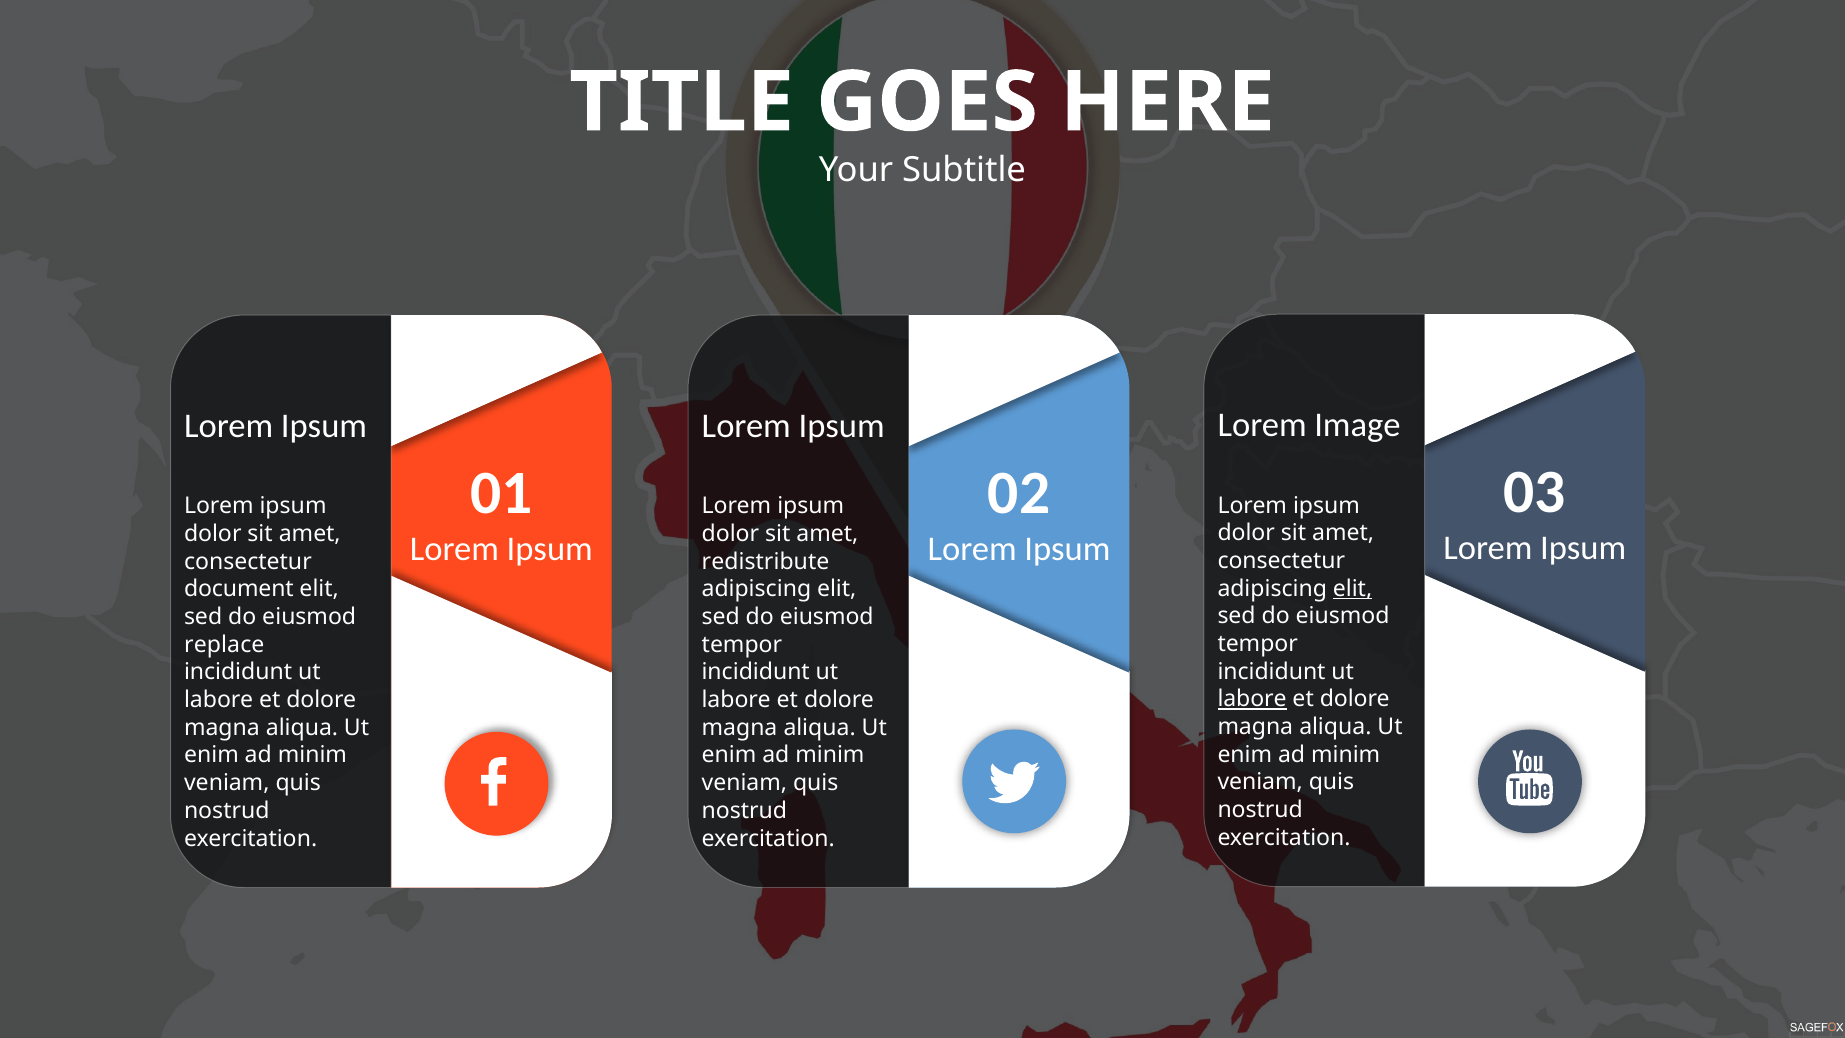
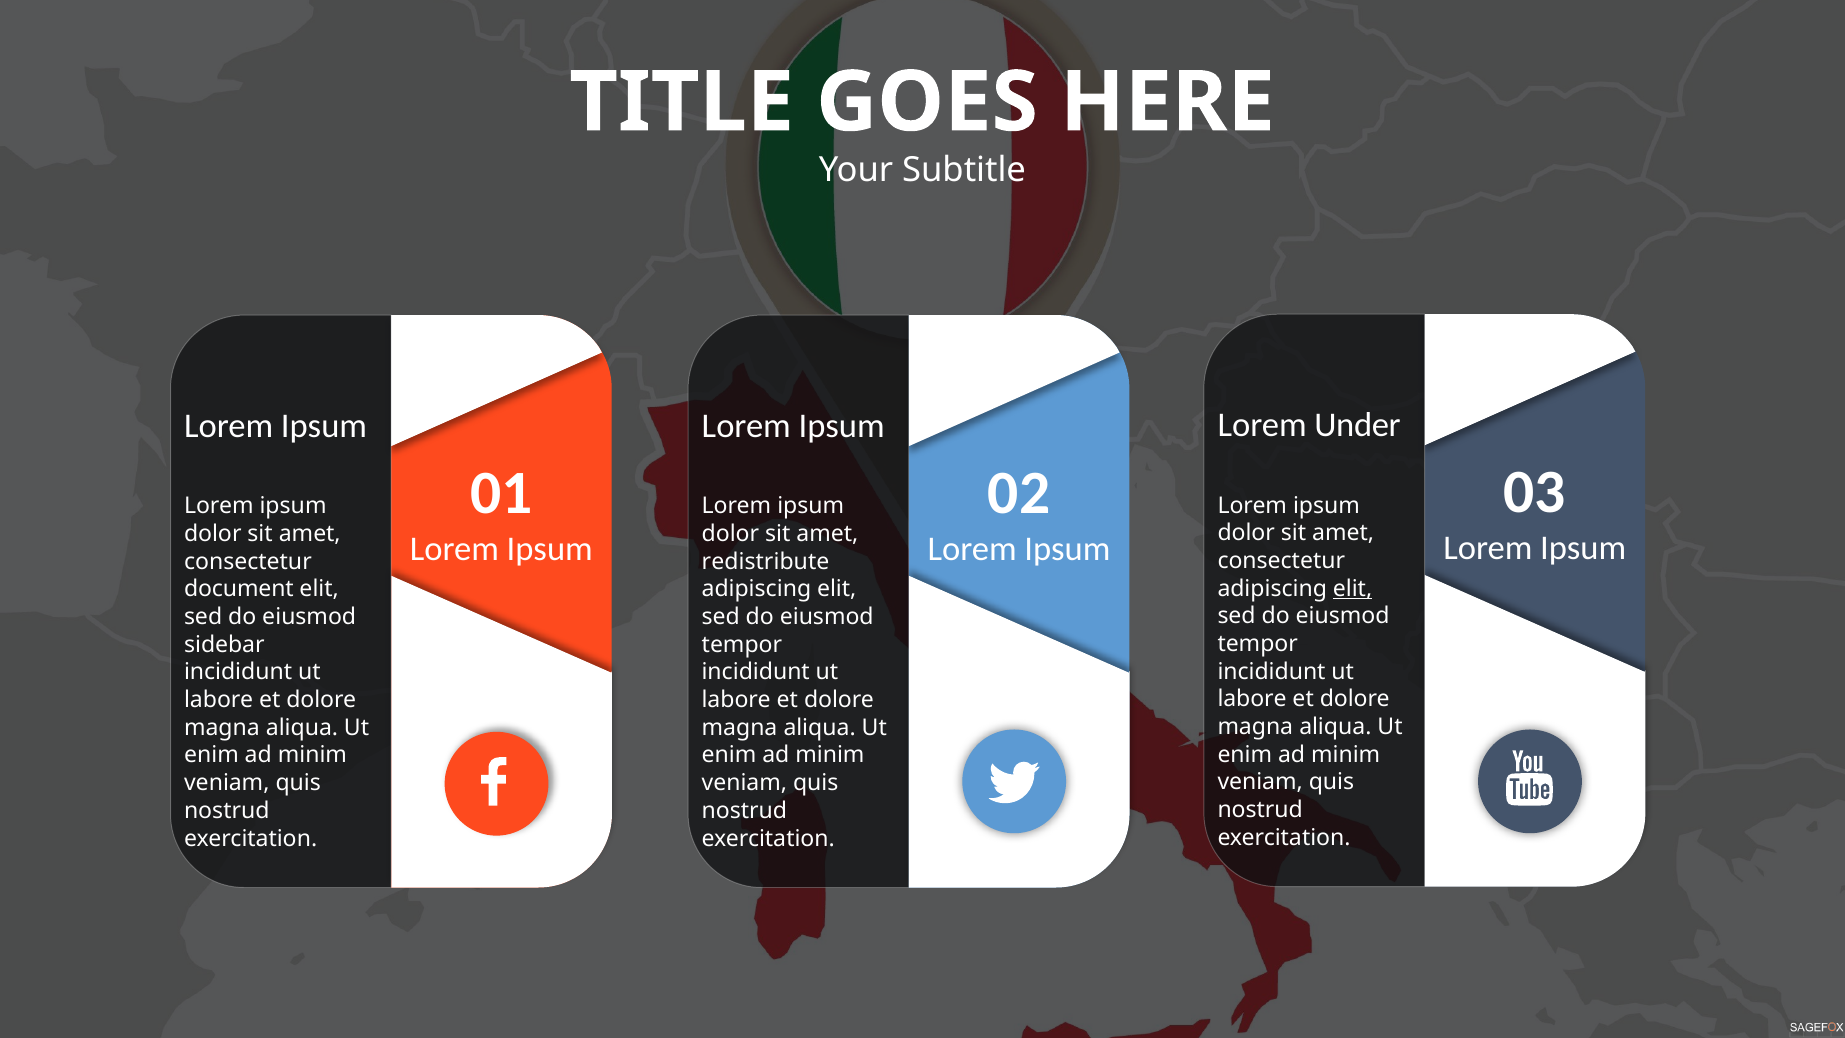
Image: Image -> Under
replace: replace -> sidebar
labore at (1252, 699) underline: present -> none
